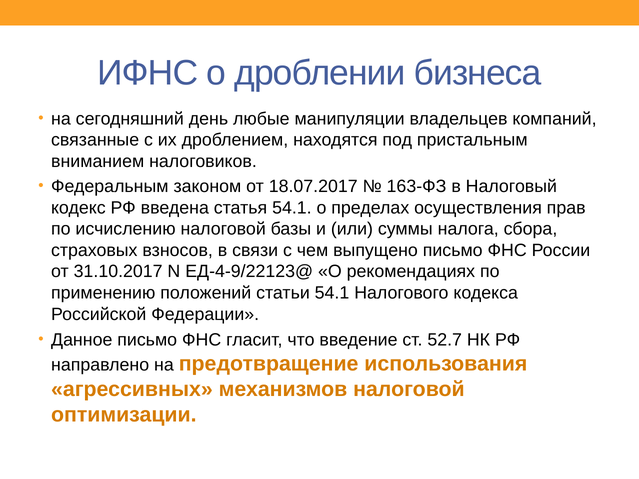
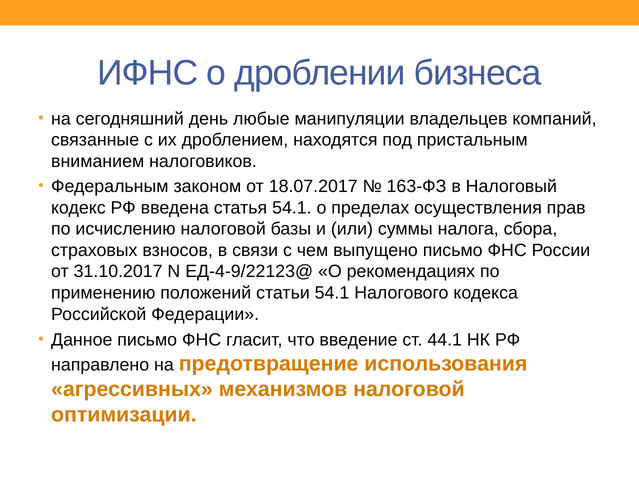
52.7: 52.7 -> 44.1
